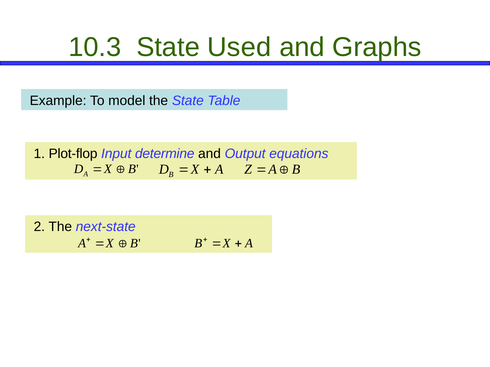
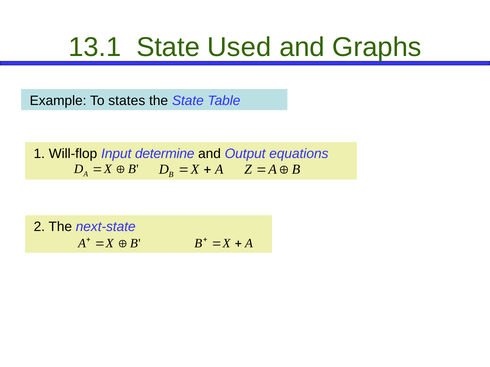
10.3: 10.3 -> 13.1
model: model -> states
Plot-flop: Plot-flop -> Will-flop
